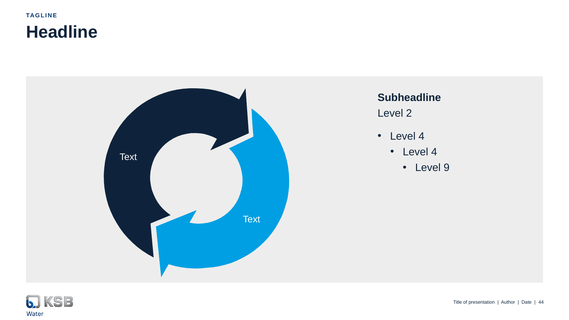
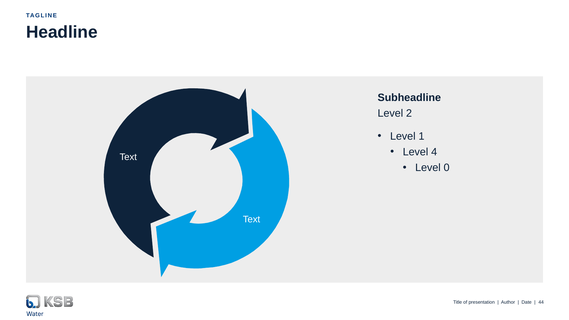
4 at (421, 136): 4 -> 1
9: 9 -> 0
